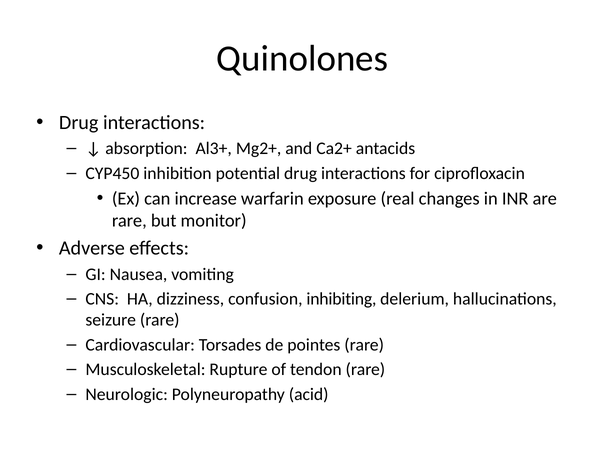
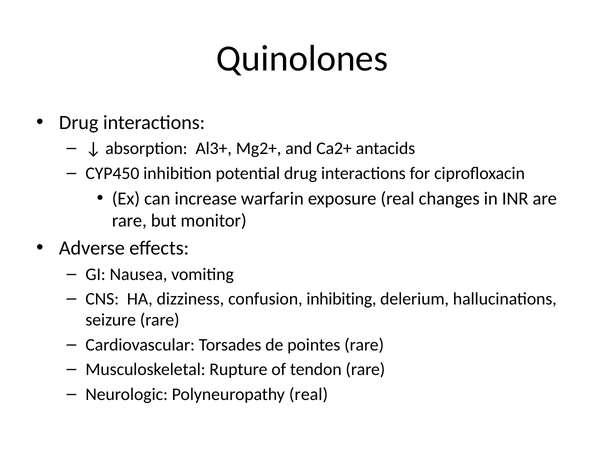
Polyneuropathy acid: acid -> real
